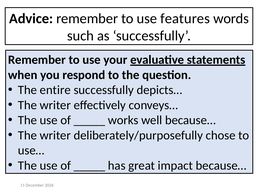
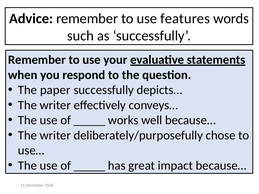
entire: entire -> paper
